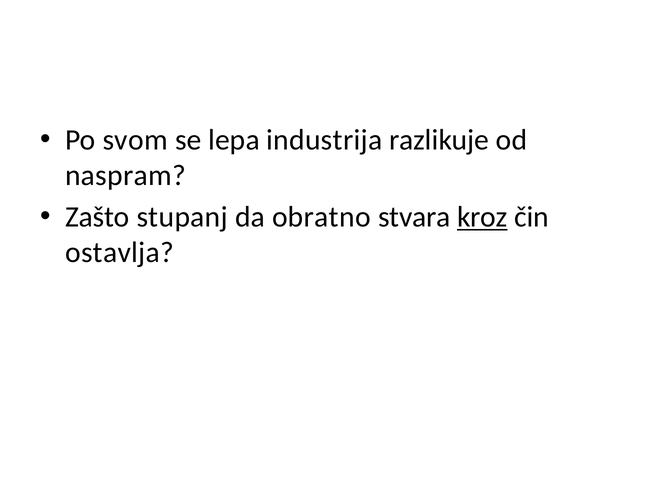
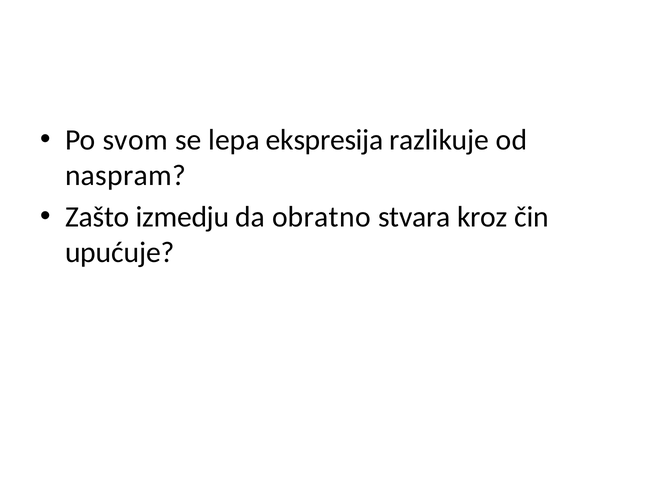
industrija: industrija -> ekspresija
stupanj: stupanj -> izmedju
kroz underline: present -> none
ostavlja: ostavlja -> upućuje
